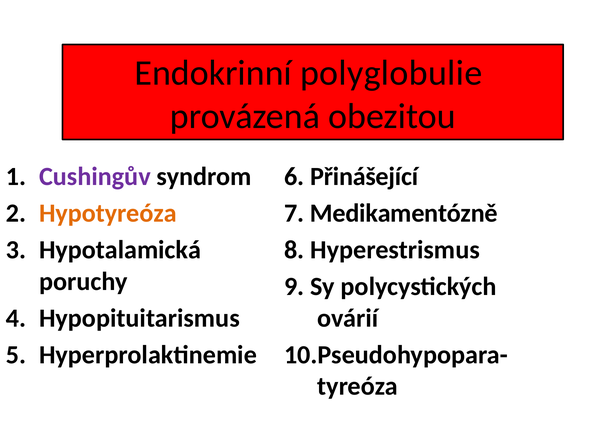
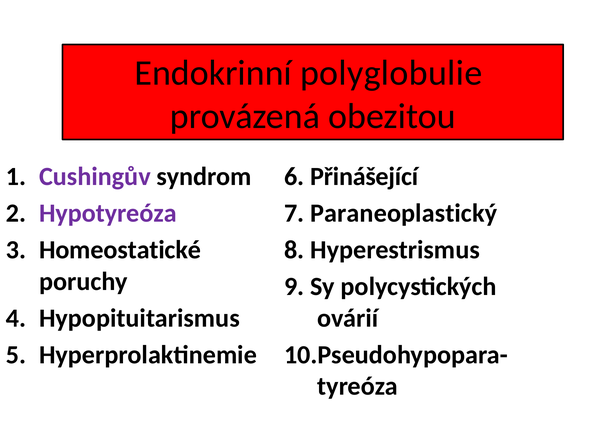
Hypotyreóza colour: orange -> purple
Medikamentózně: Medikamentózně -> Paraneoplastický
Hypotalamická: Hypotalamická -> Homeostatické
